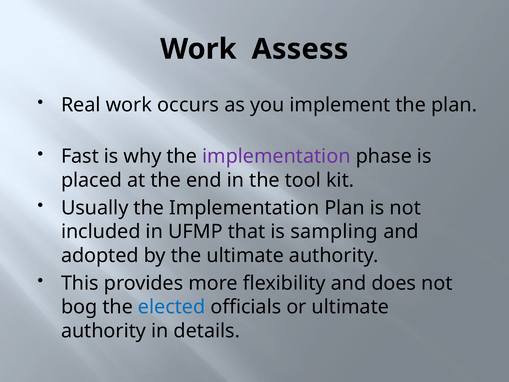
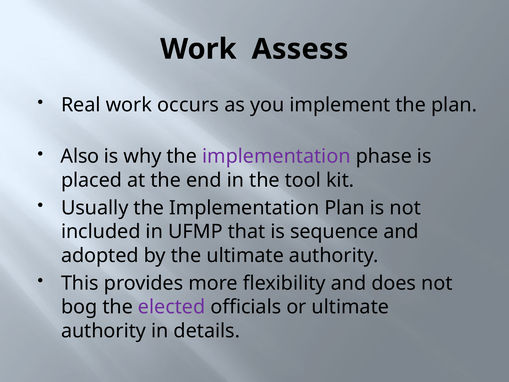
Fast: Fast -> Also
sampling: sampling -> sequence
elected colour: blue -> purple
